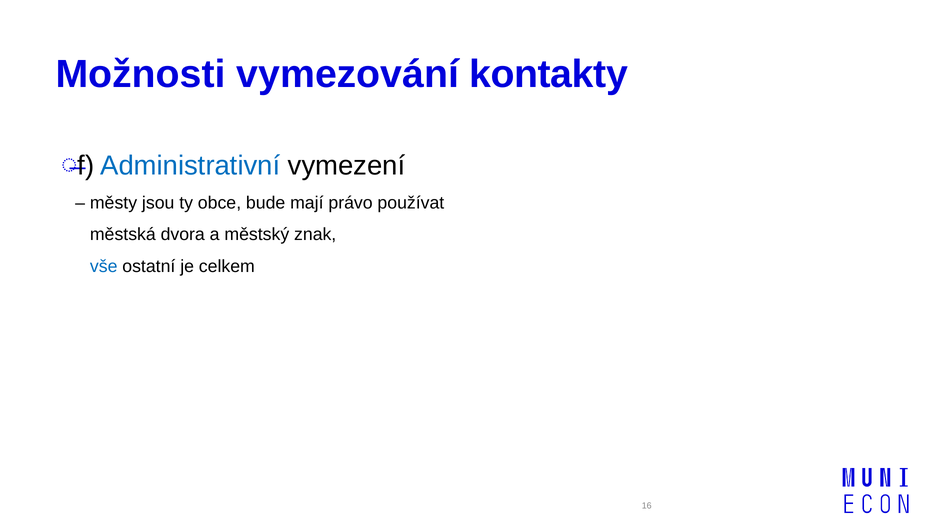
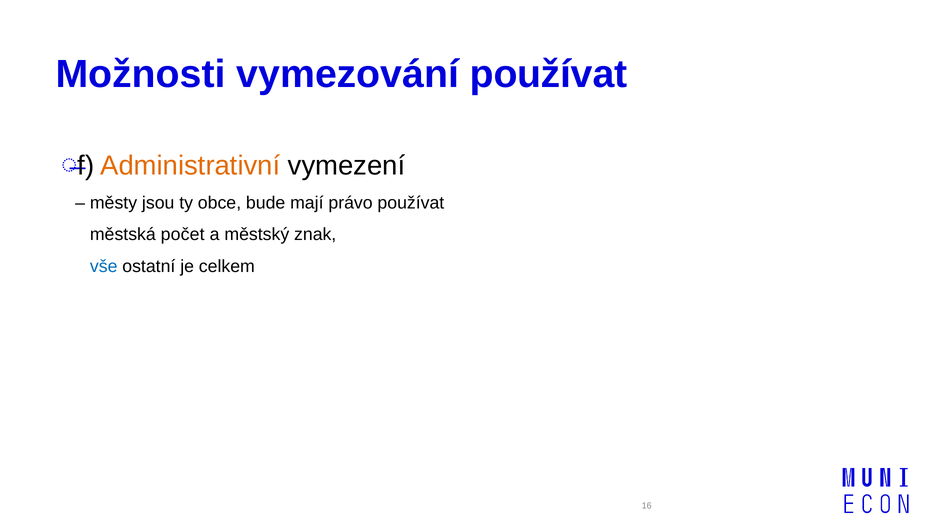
vymezování kontakty: kontakty -> používat
Administrativní colour: blue -> orange
dvora: dvora -> počet
